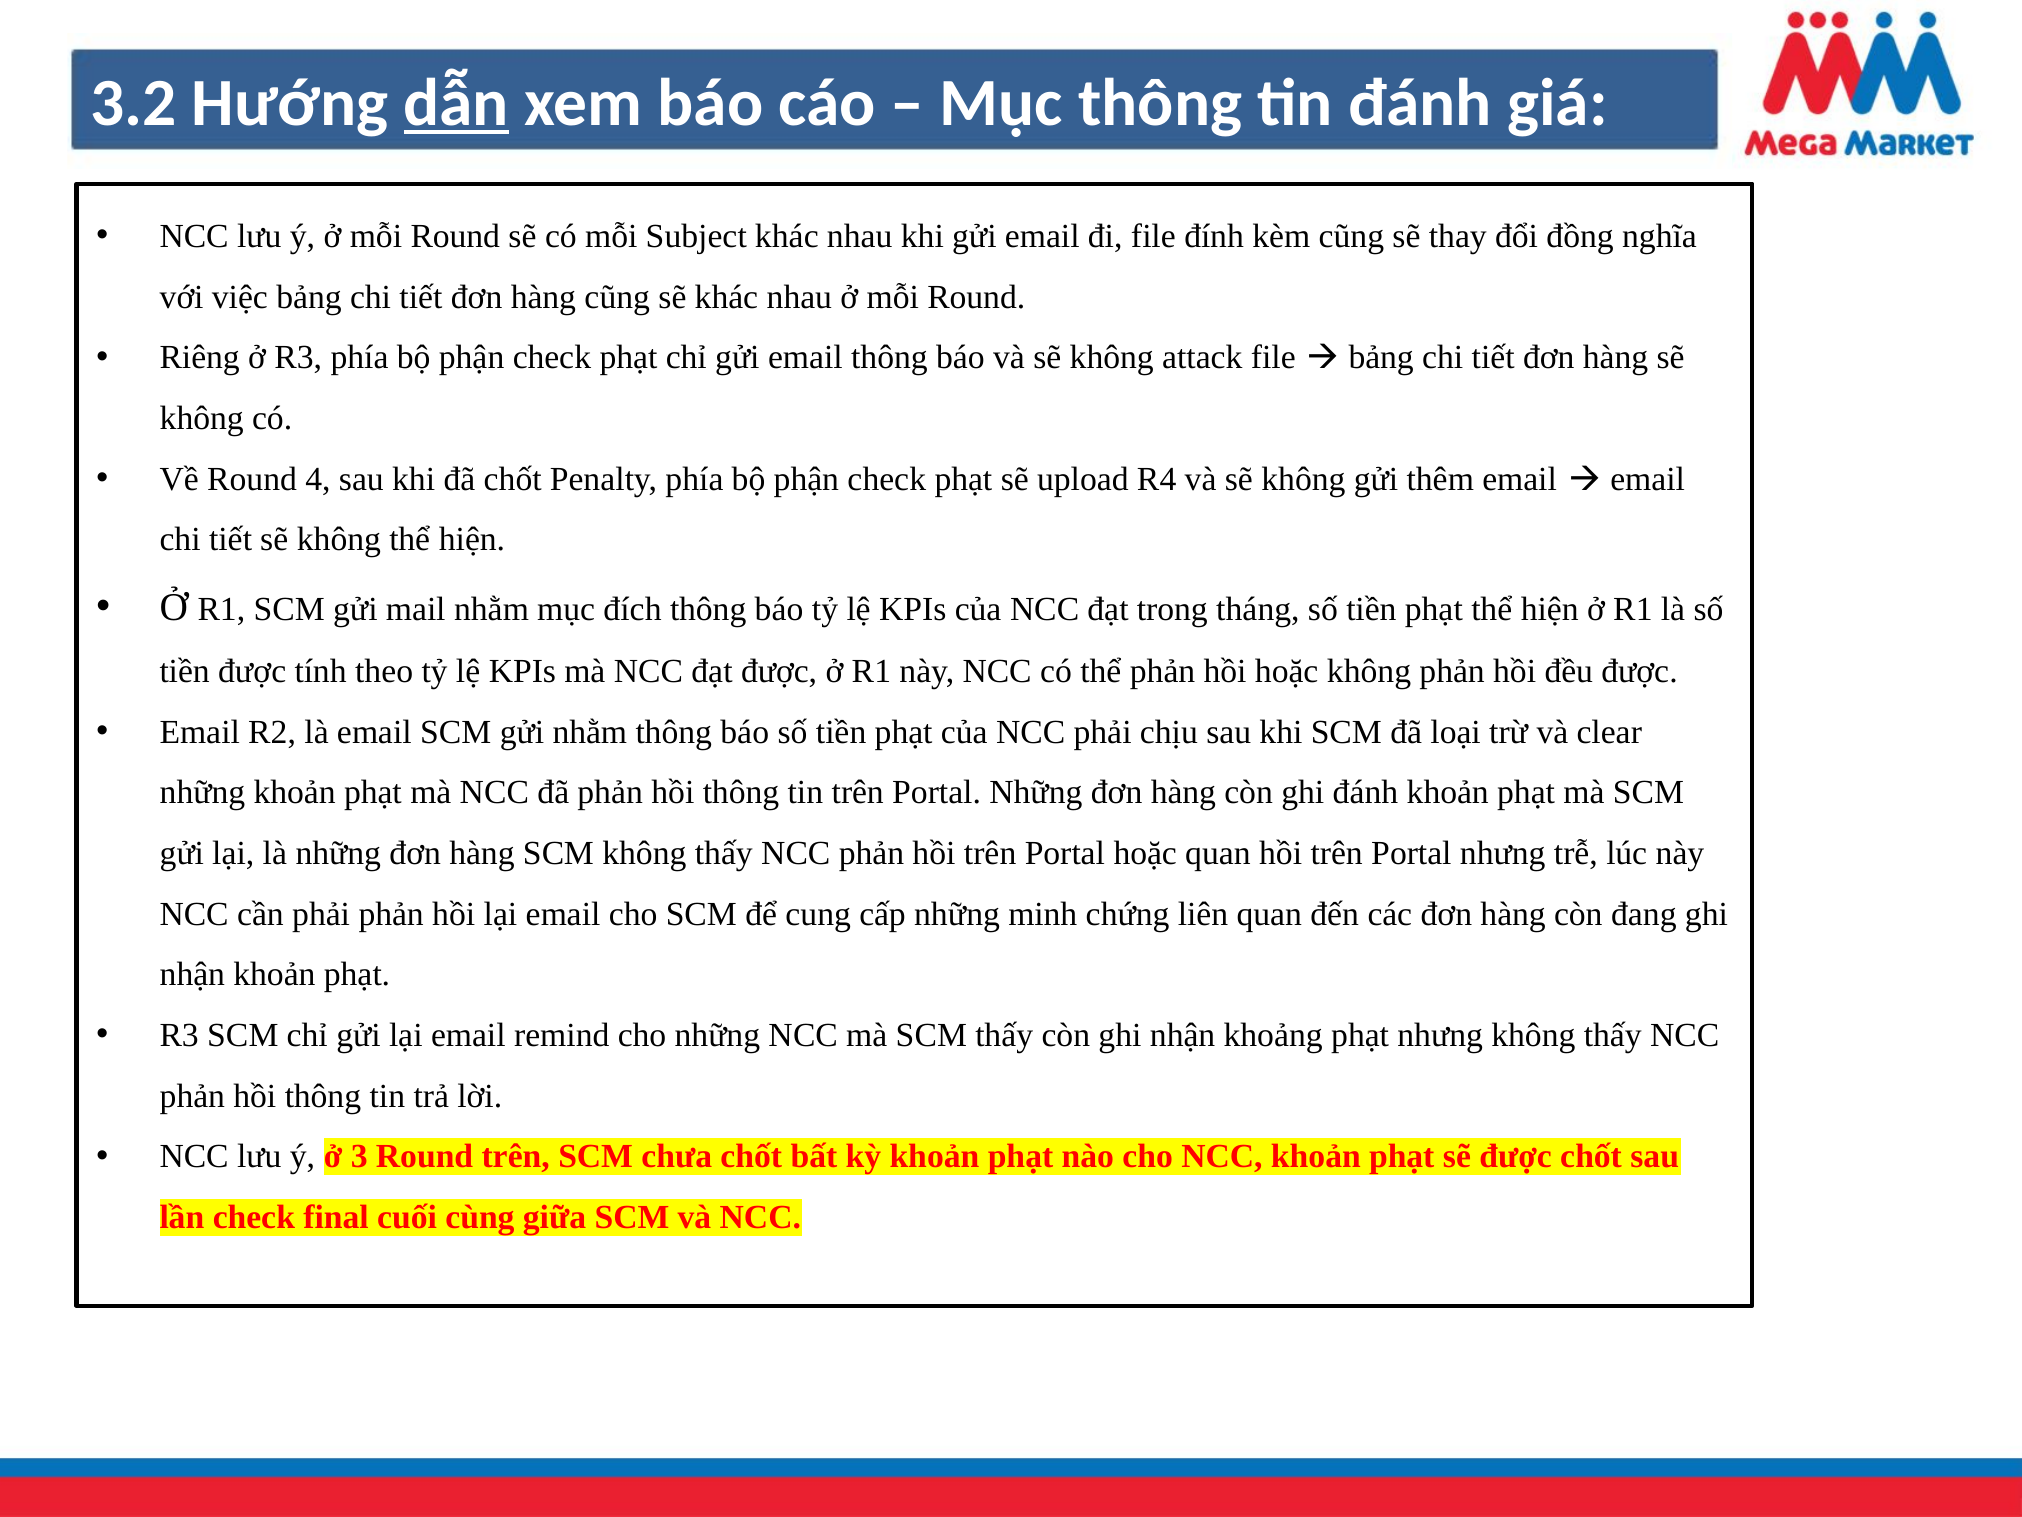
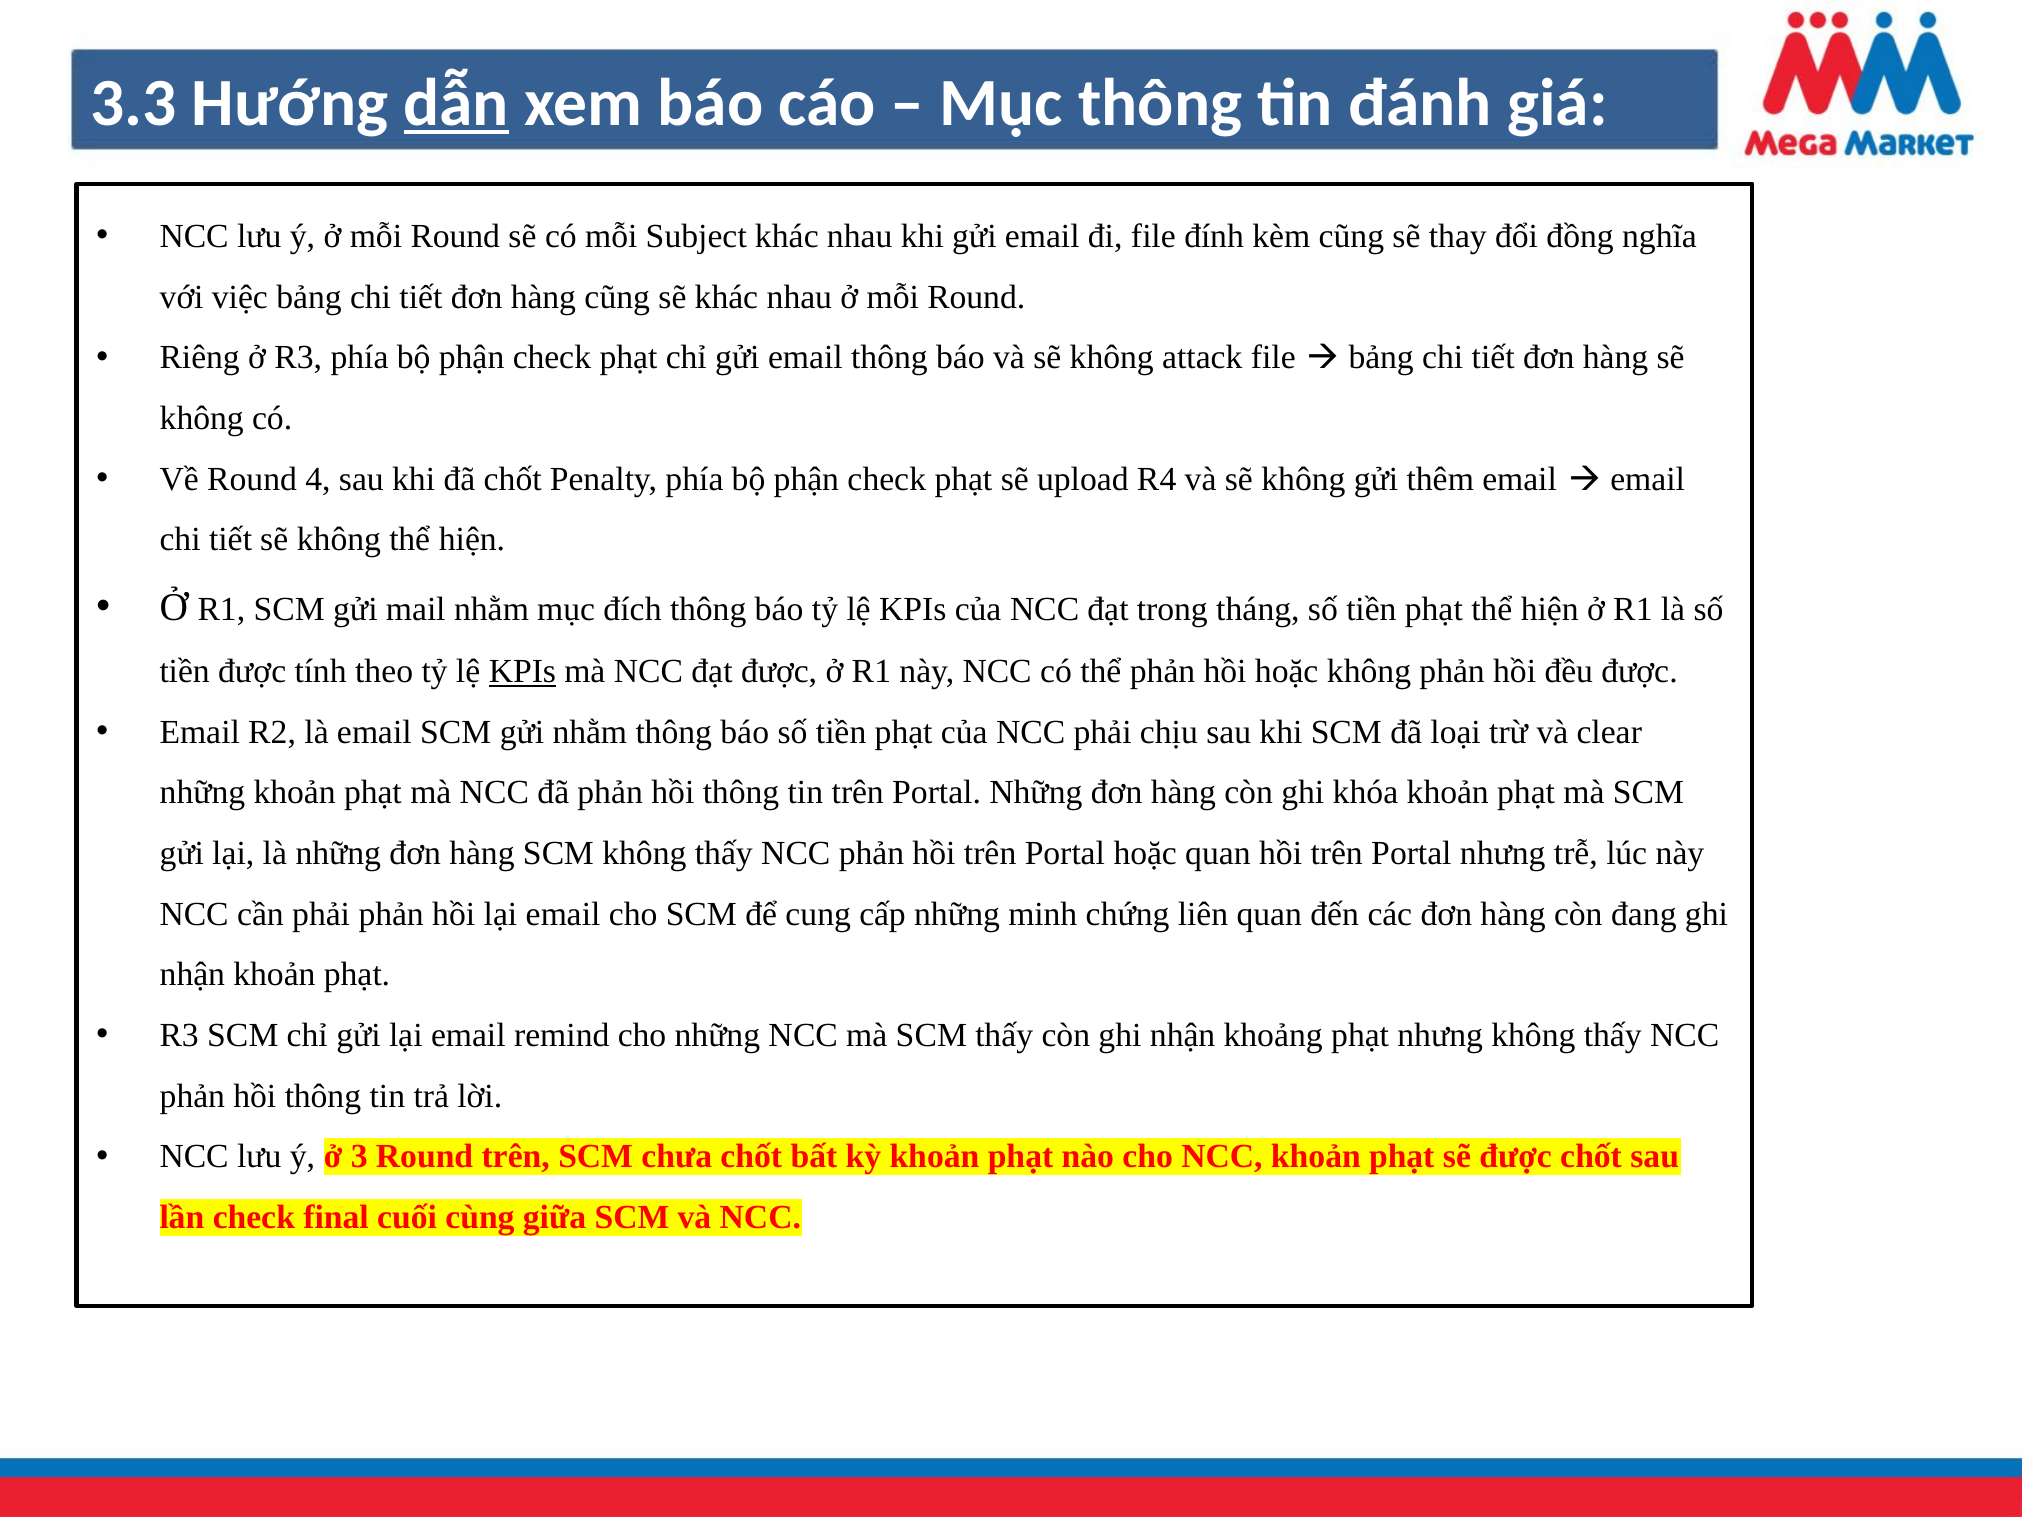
3.2: 3.2 -> 3.3
KPIs at (522, 671) underline: none -> present
ghi đánh: đánh -> khóa
